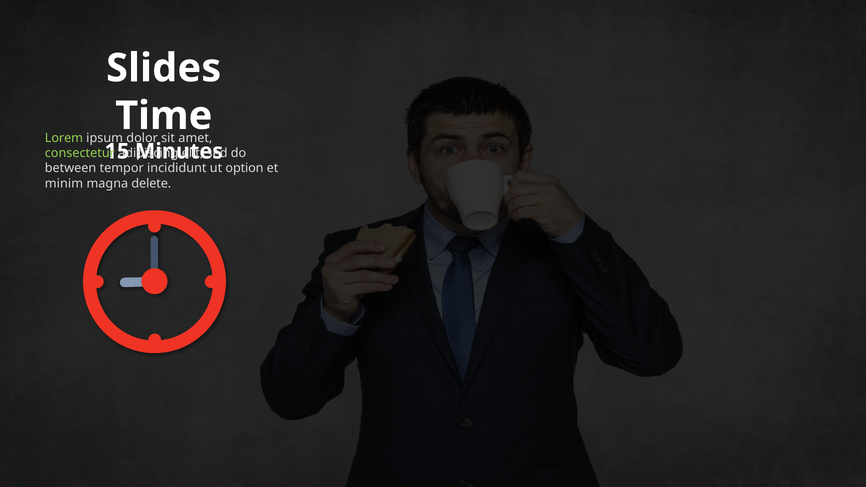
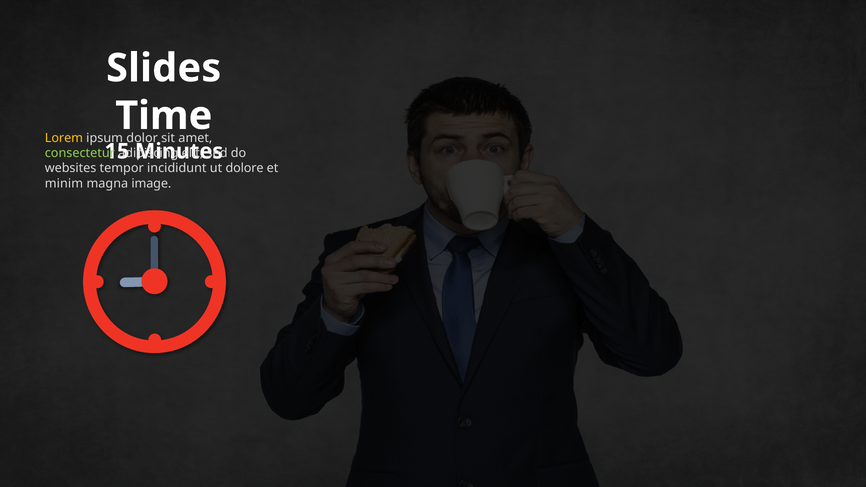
Lorem colour: light green -> yellow
between: between -> websites
option: option -> dolore
delete: delete -> image
